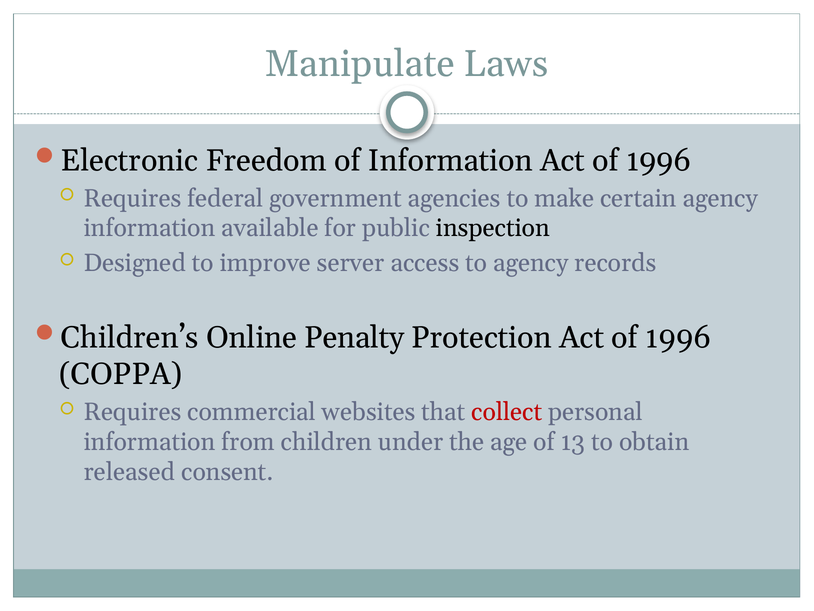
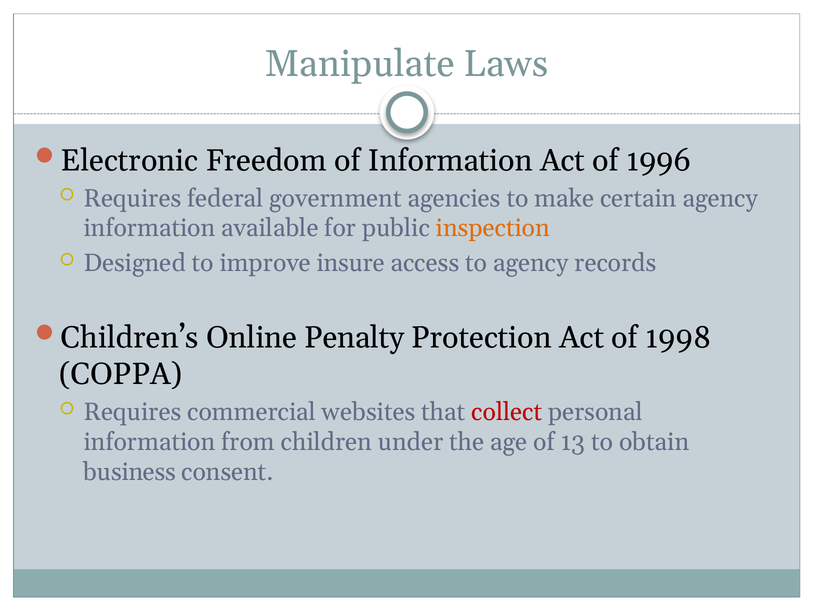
inspection colour: black -> orange
server: server -> insure
Protection Act of 1996: 1996 -> 1998
released: released -> business
